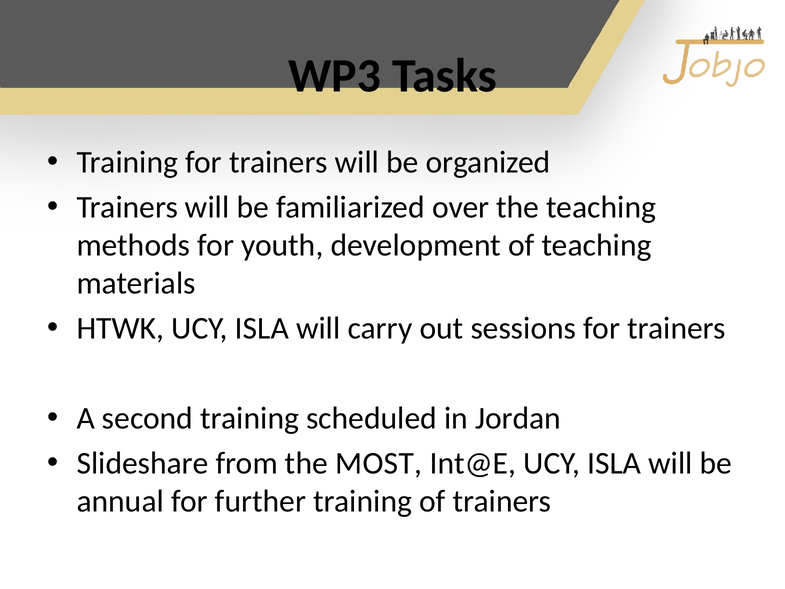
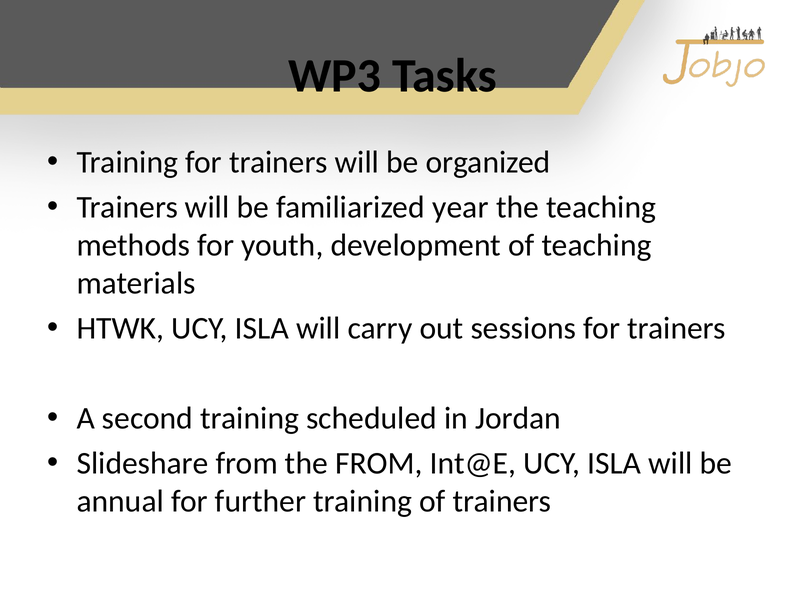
over: over -> year
the MOST: MOST -> FROM
